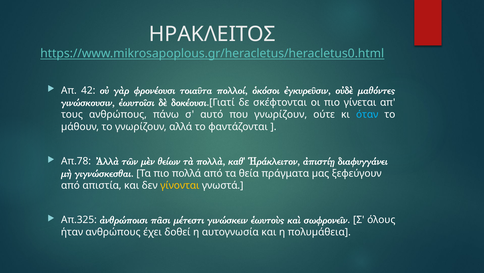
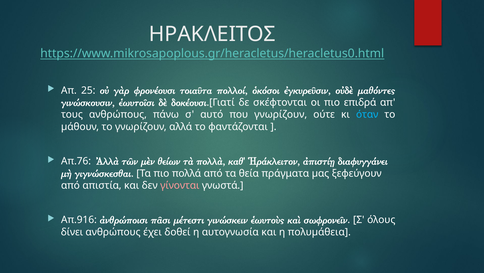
42: 42 -> 25
γίνεται: γίνεται -> επιδρά
Απ.78: Απ.78 -> Απ.76
γίνονται colour: yellow -> pink
Απ.325: Απ.325 -> Απ.916
ήταν: ήταν -> δίνει
